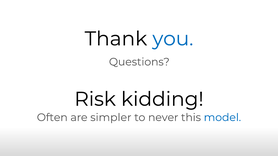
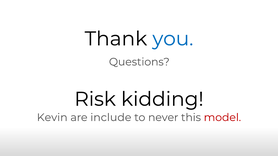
Often: Often -> Kevin
simpler: simpler -> include
model colour: blue -> red
